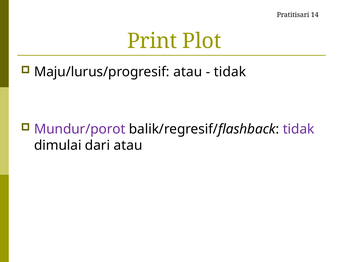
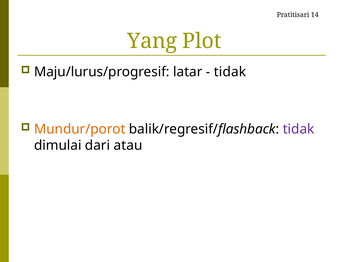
Print: Print -> Yang
Maju/lurus/progresif atau: atau -> latar
Mundur/porot colour: purple -> orange
